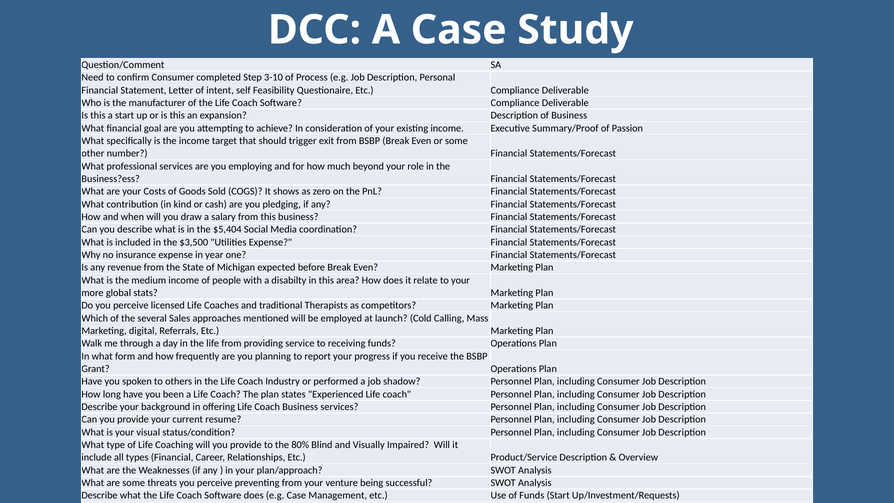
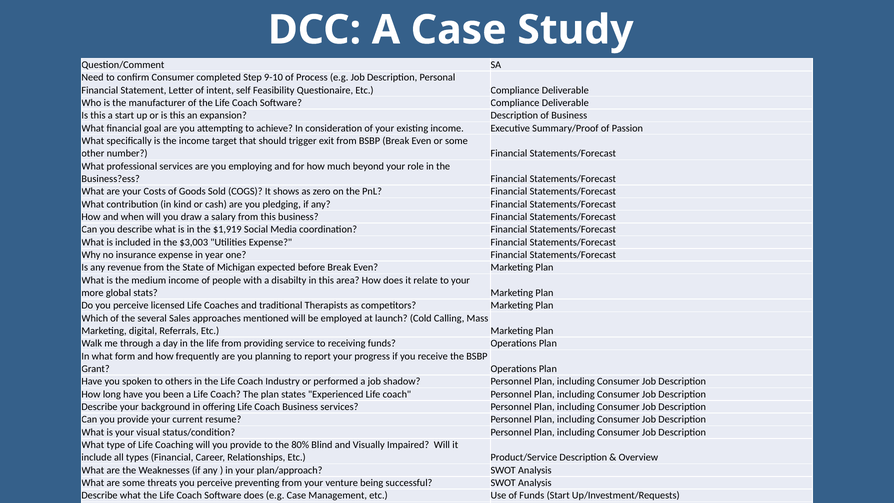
3-10: 3-10 -> 9-10
$5,404: $5,404 -> $1,919
$3,500: $3,500 -> $3,003
